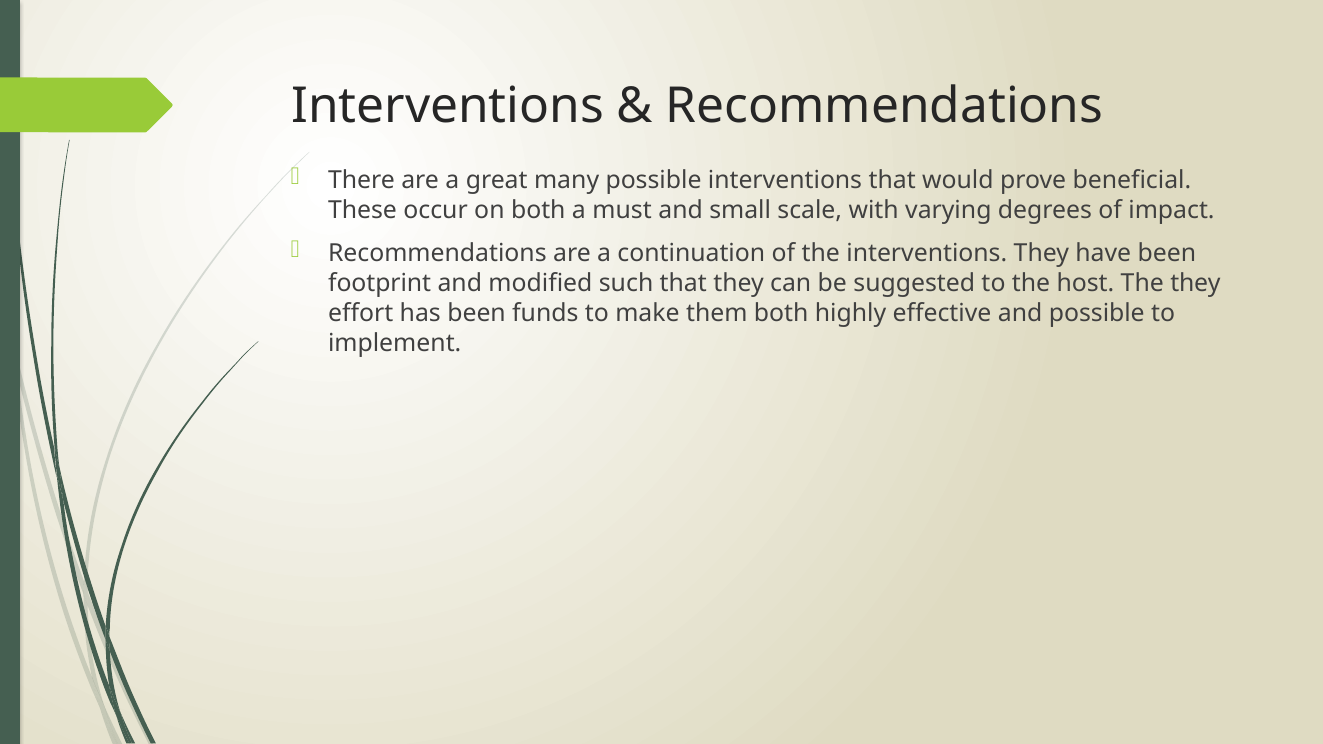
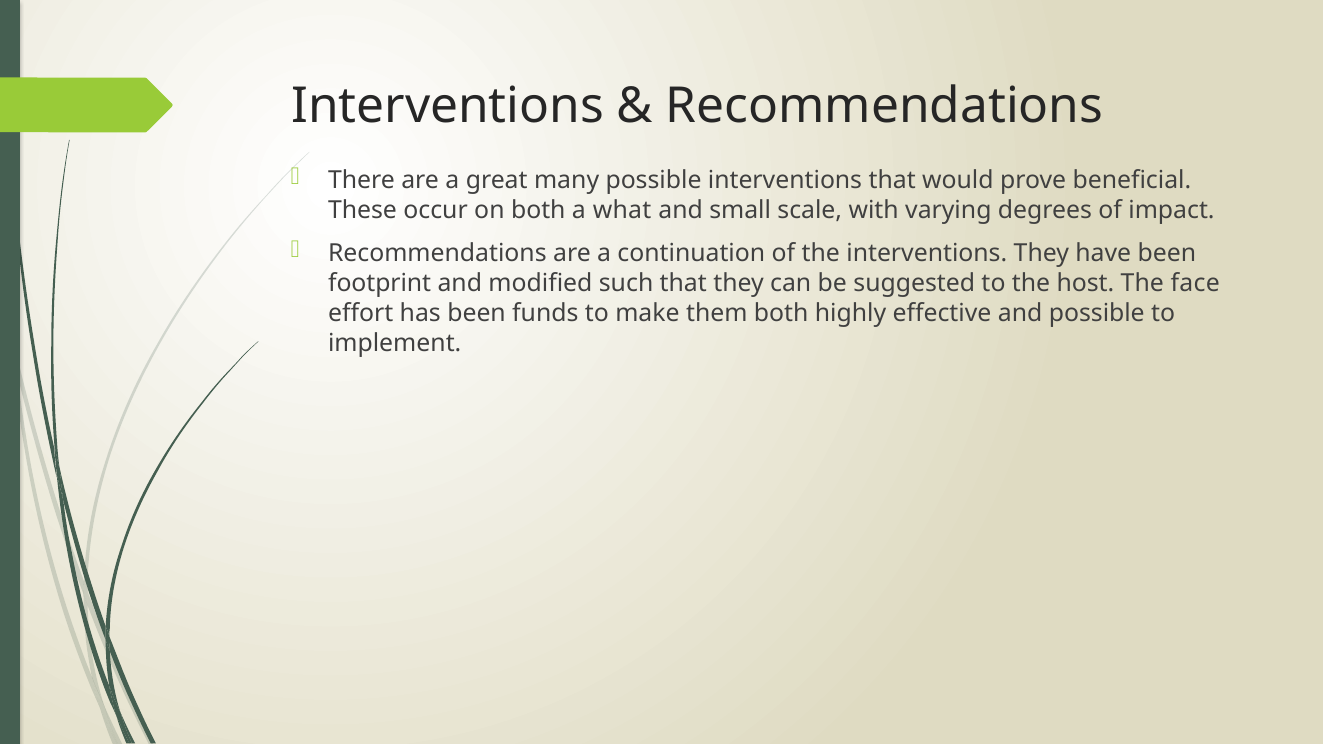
must: must -> what
The they: they -> face
